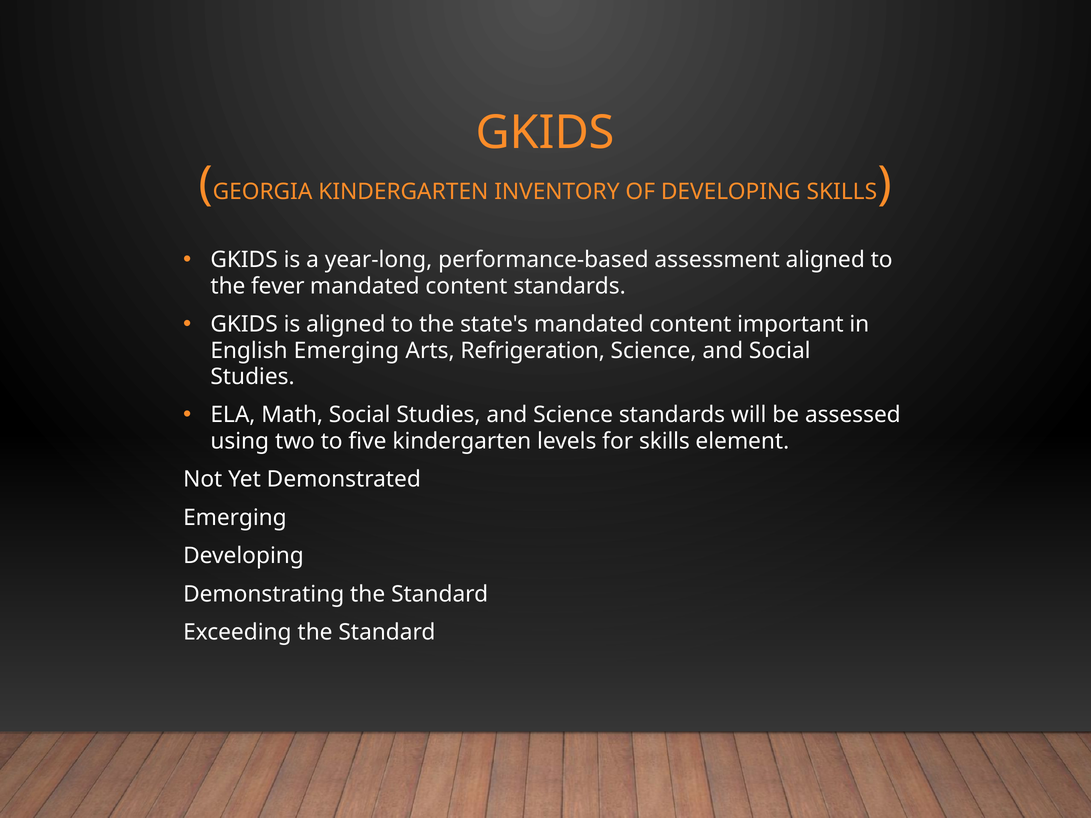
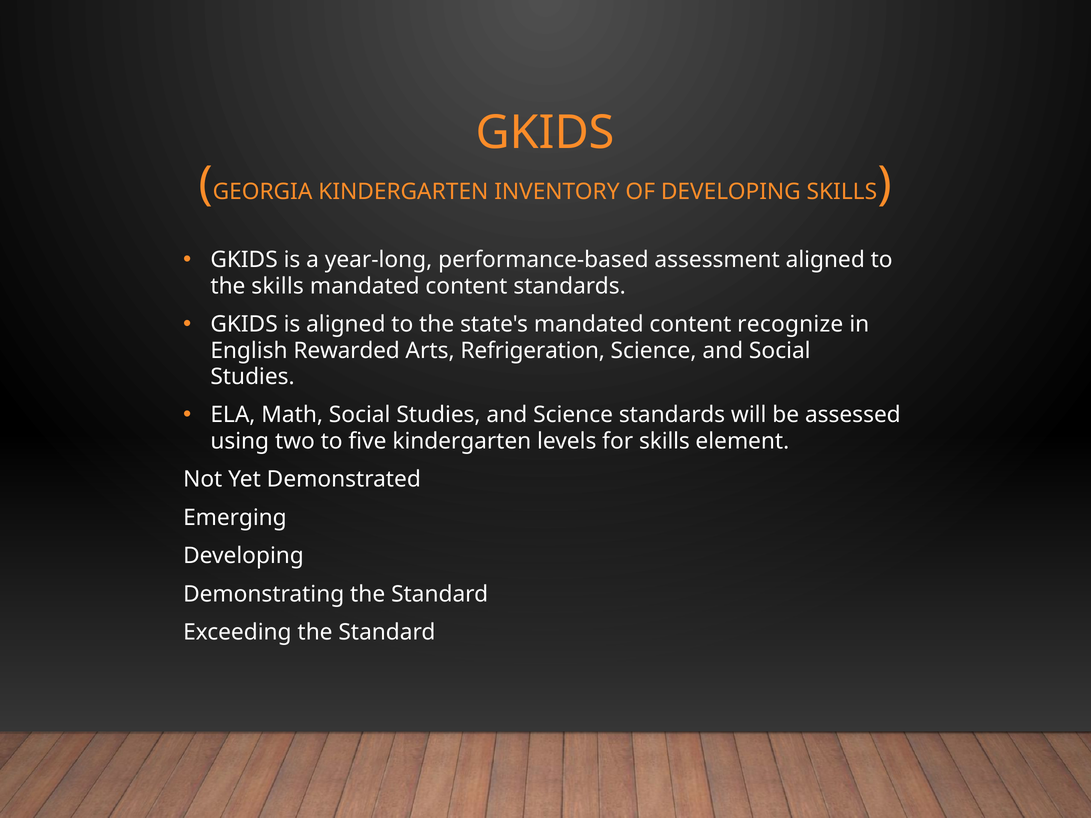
the fever: fever -> skills
important: important -> recognize
English Emerging: Emerging -> Rewarded
